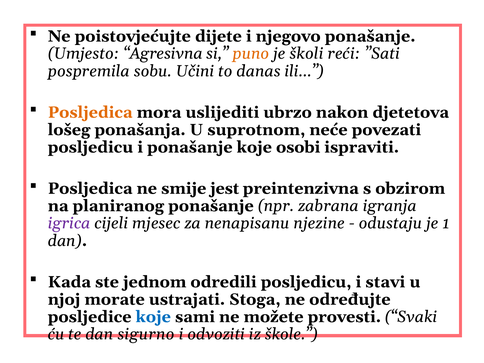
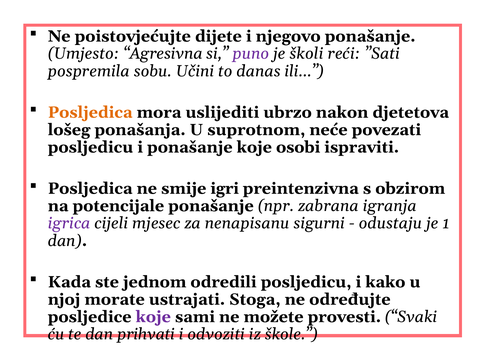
puno colour: orange -> purple
jest: jest -> igri
planiranog: planiranog -> potencijale
njezine: njezine -> sigurni
stavi: stavi -> kako
koje at (153, 317) colour: blue -> purple
sigurno: sigurno -> prihvati
